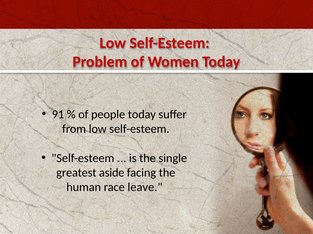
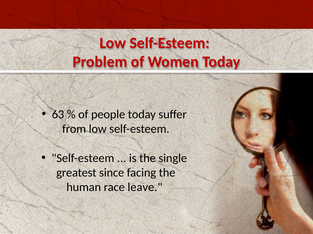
91: 91 -> 63
aside: aside -> since
